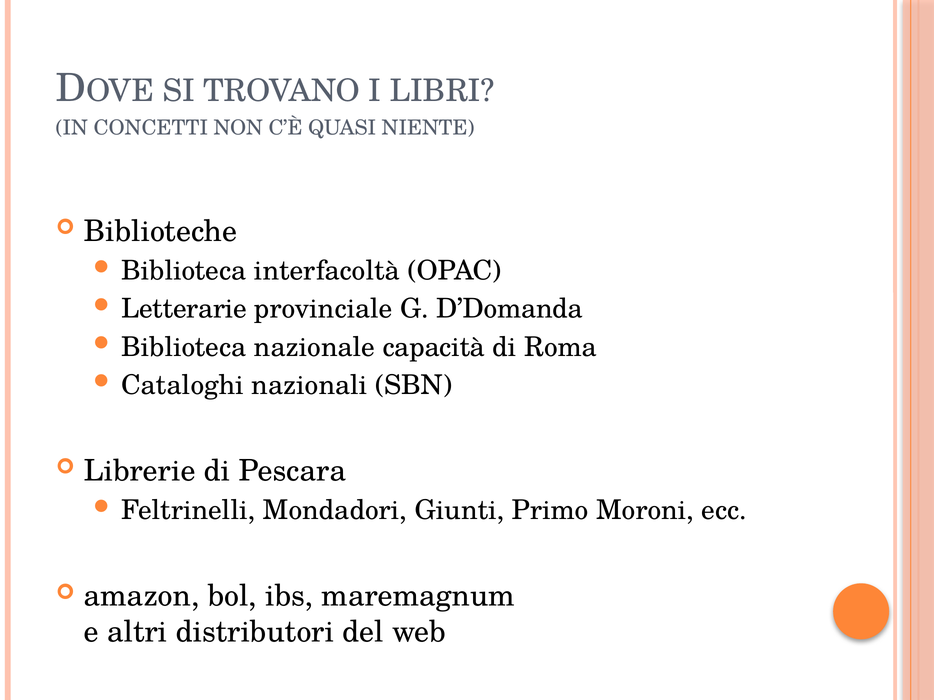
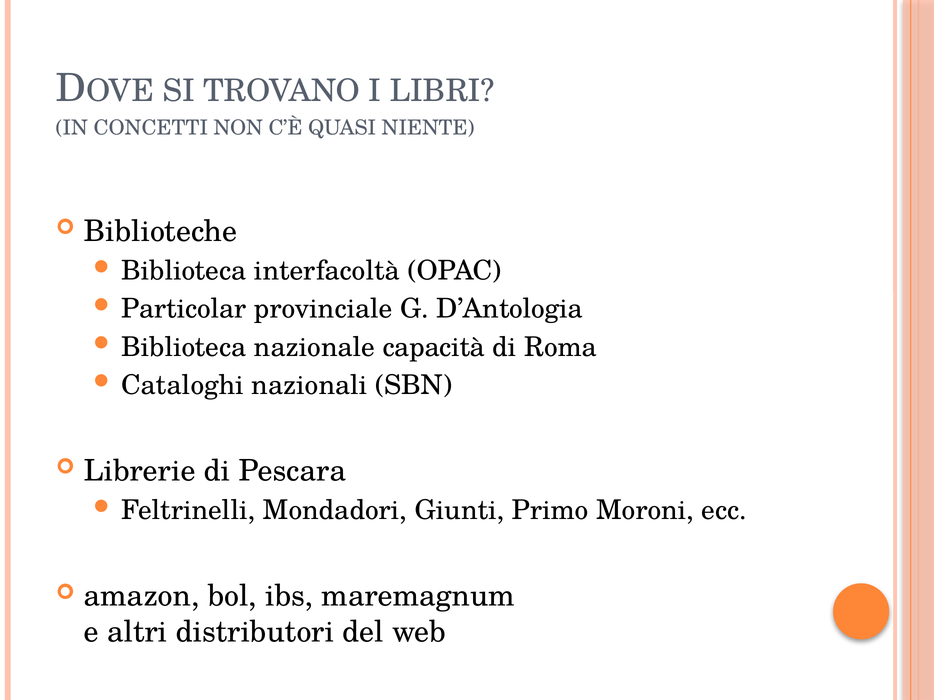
Letterarie: Letterarie -> Particolar
D’Domanda: D’Domanda -> D’Antologia
